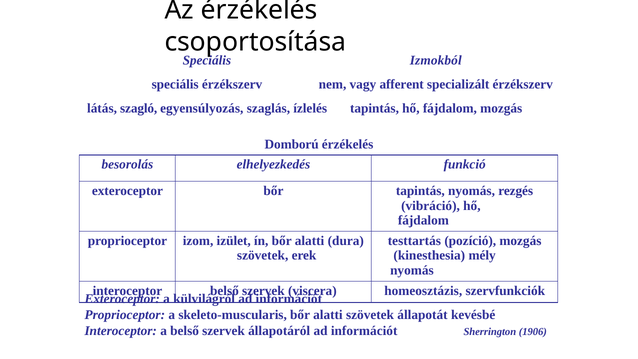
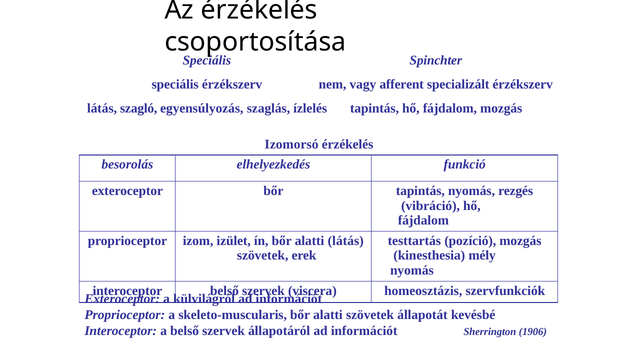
Izmokból: Izmokból -> Spinchter
Domború: Domború -> Izomorsó
alatti dura: dura -> látás
